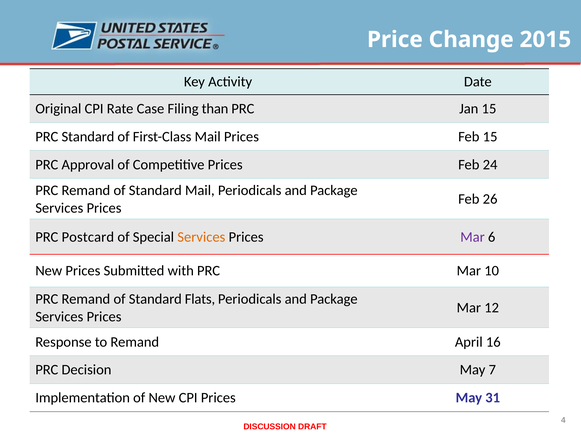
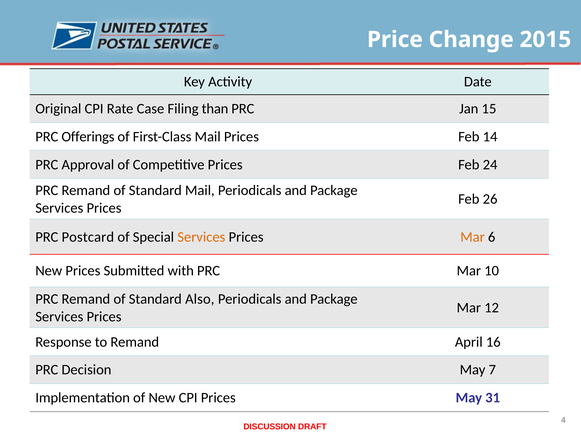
PRC Standard: Standard -> Offerings
Feb 15: 15 -> 14
Mar at (473, 237) colour: purple -> orange
Flats: Flats -> Also
